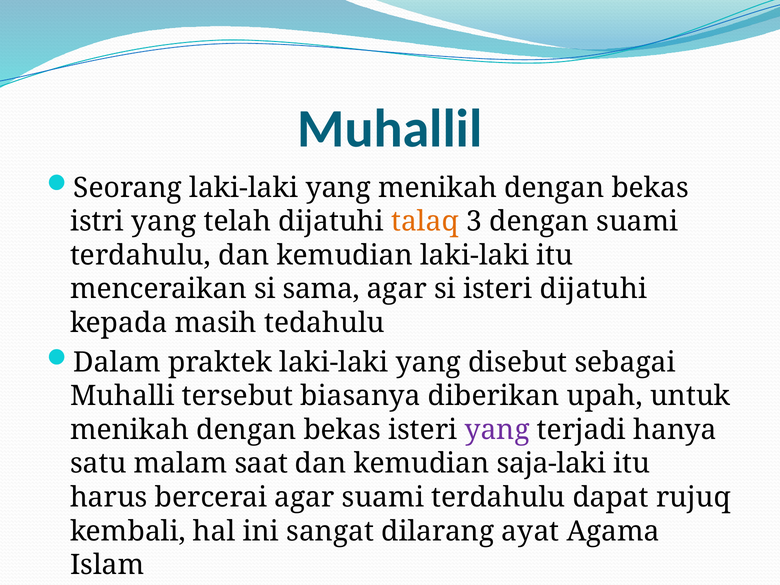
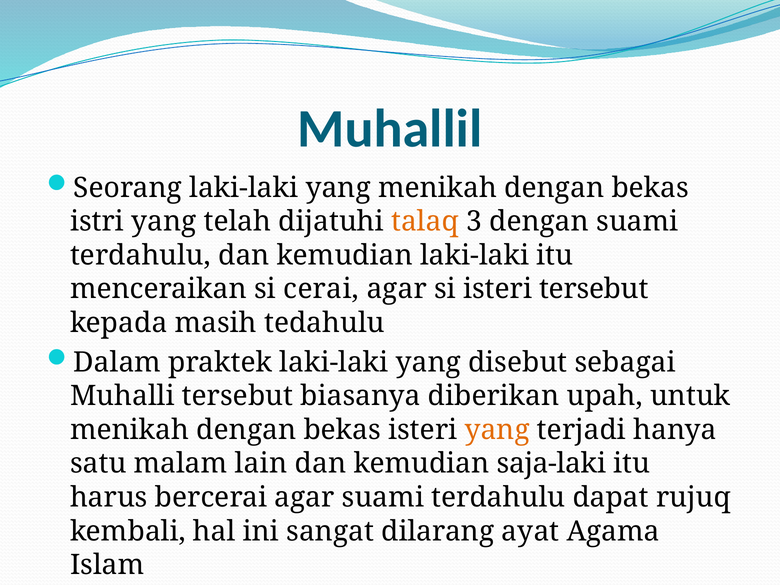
sama: sama -> cerai
isteri dijatuhi: dijatuhi -> tersebut
yang at (497, 430) colour: purple -> orange
saat: saat -> lain
